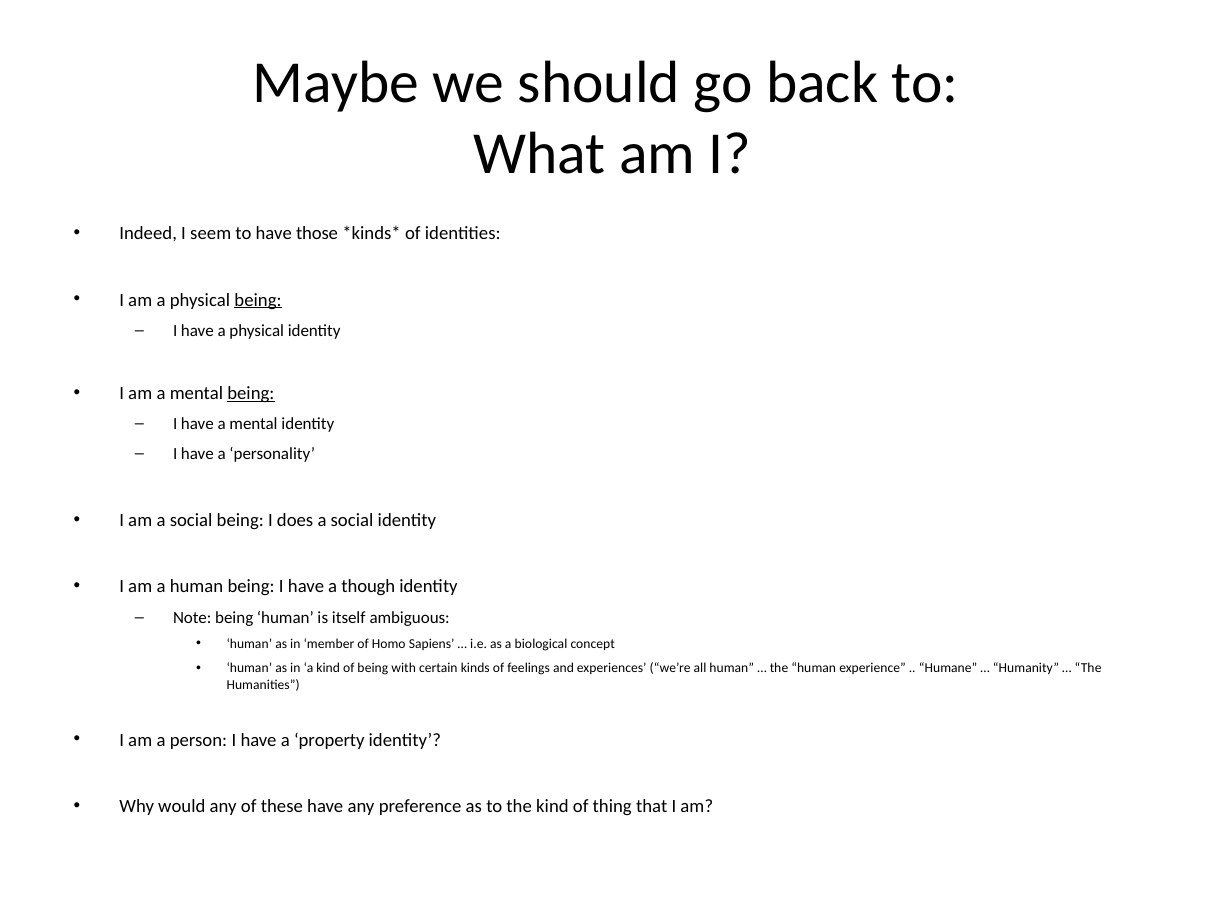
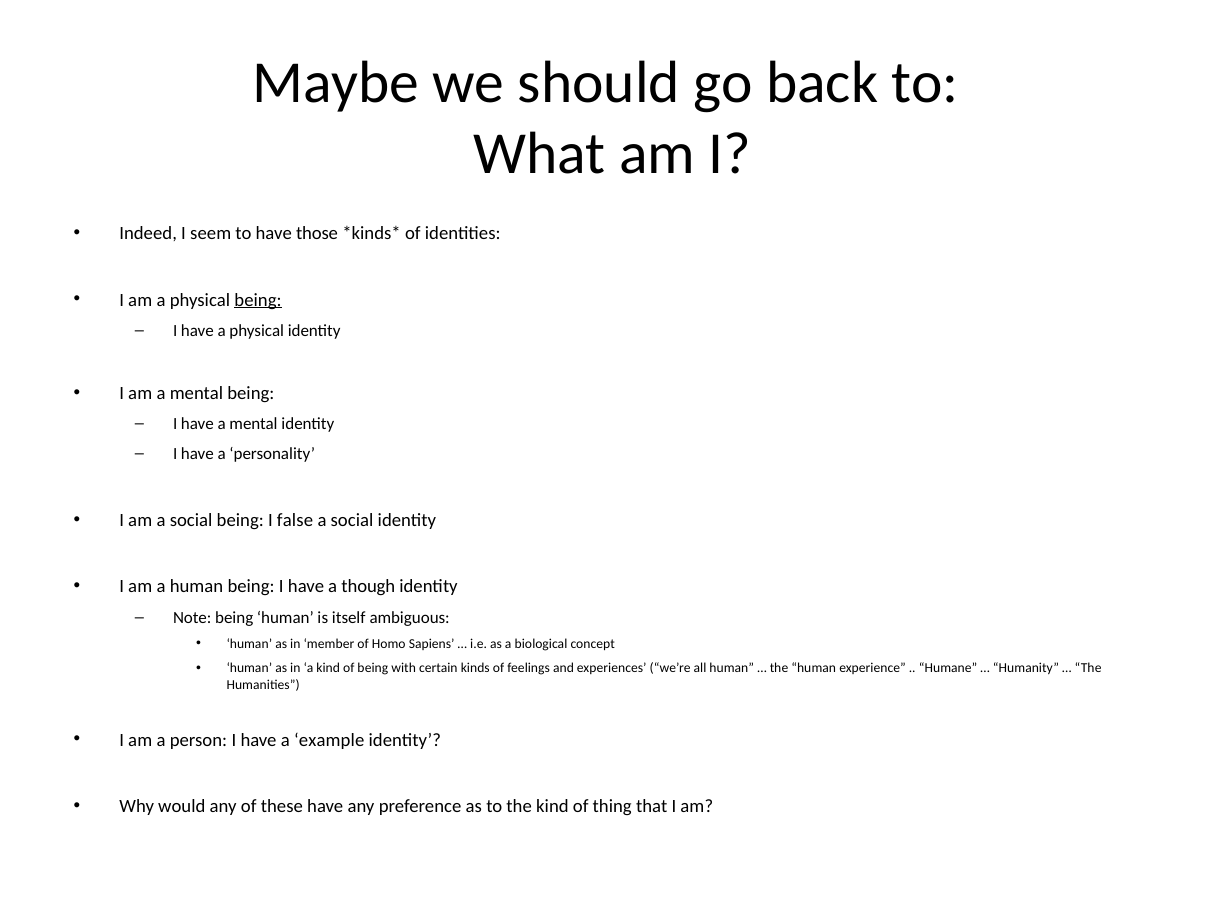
being at (251, 393) underline: present -> none
does: does -> false
property: property -> example
